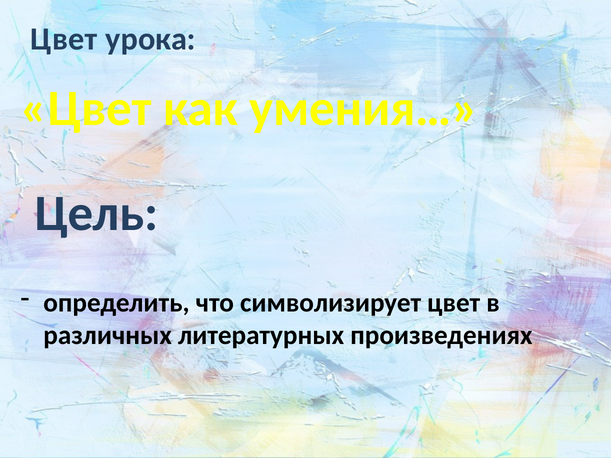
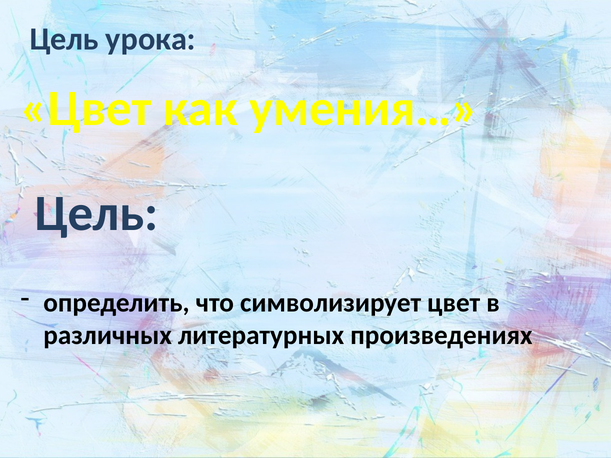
Цвет at (64, 39): Цвет -> Цель
